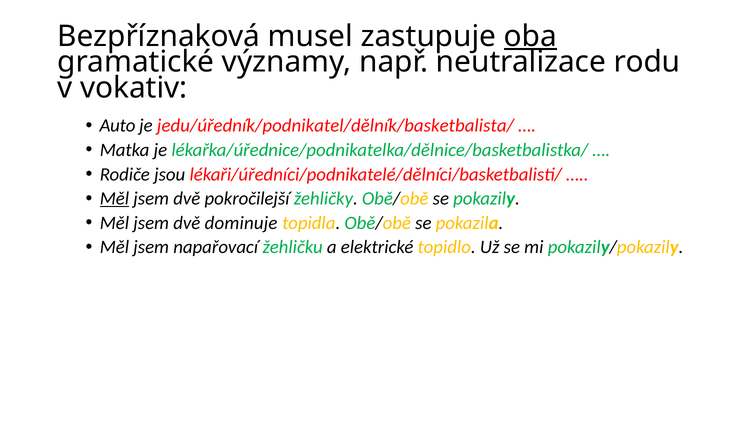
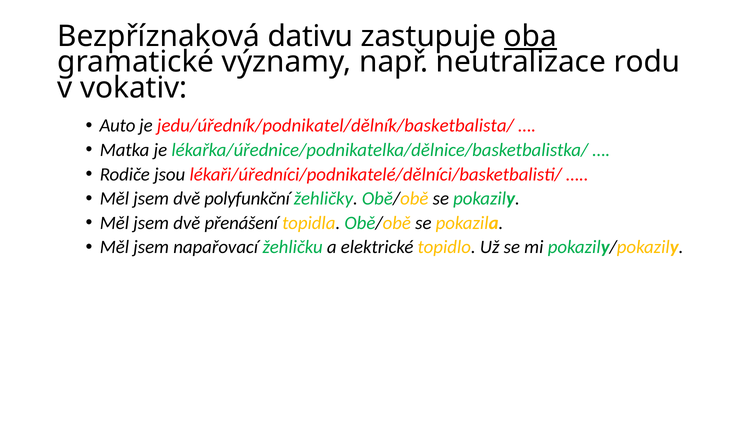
musel: musel -> dativu
Měl at (114, 198) underline: present -> none
pokročilejší: pokročilejší -> polyfunkční
dominuje: dominuje -> přenášení
